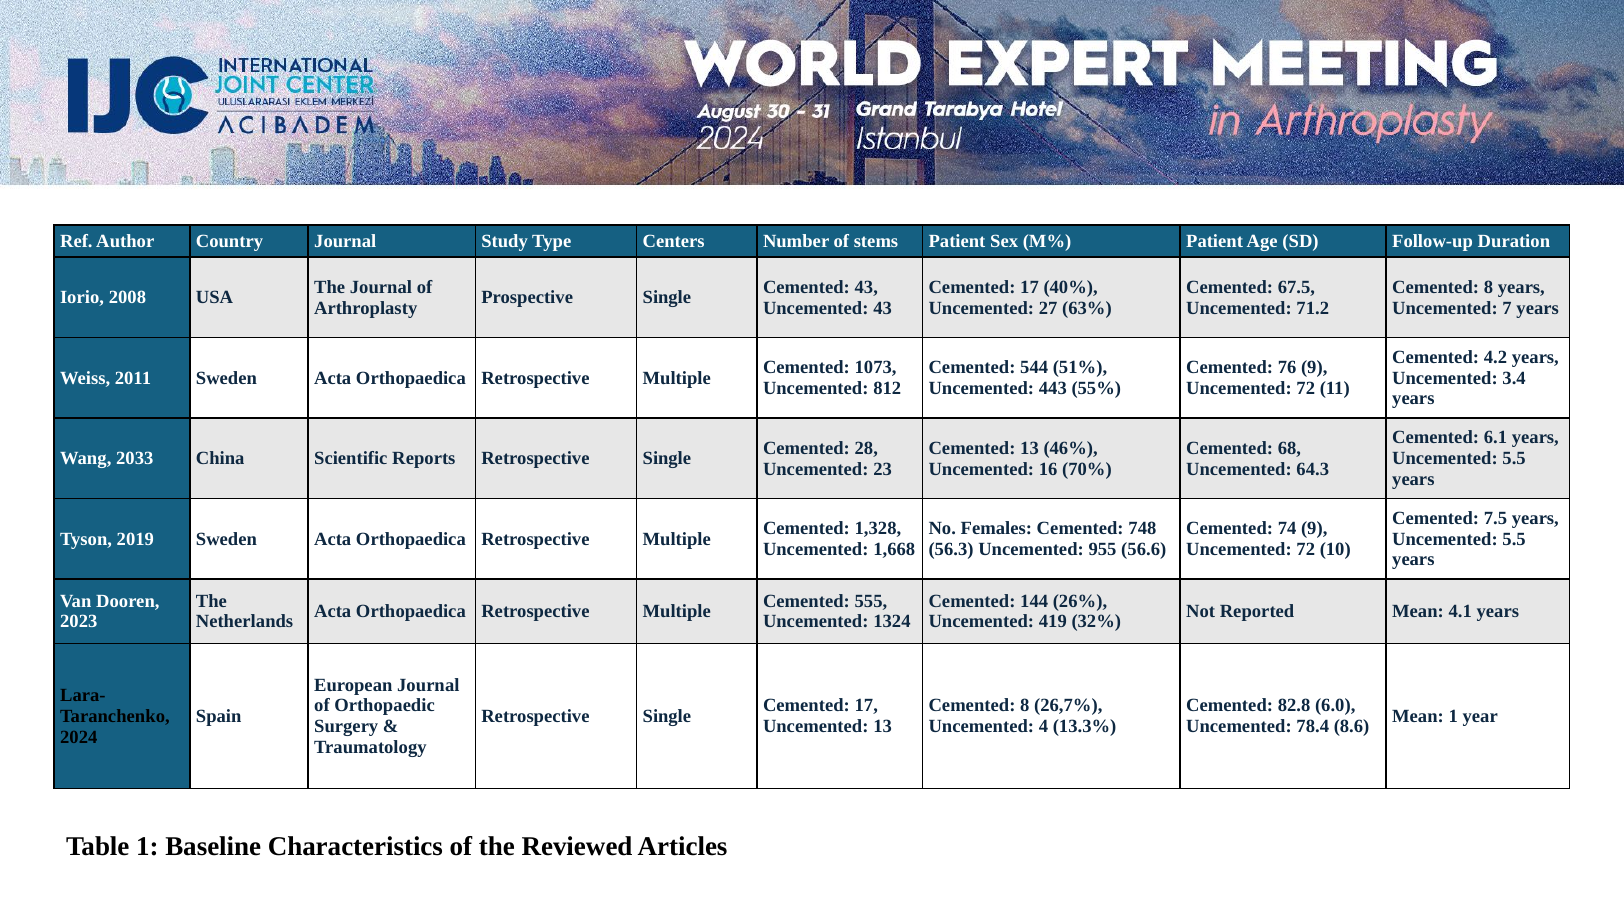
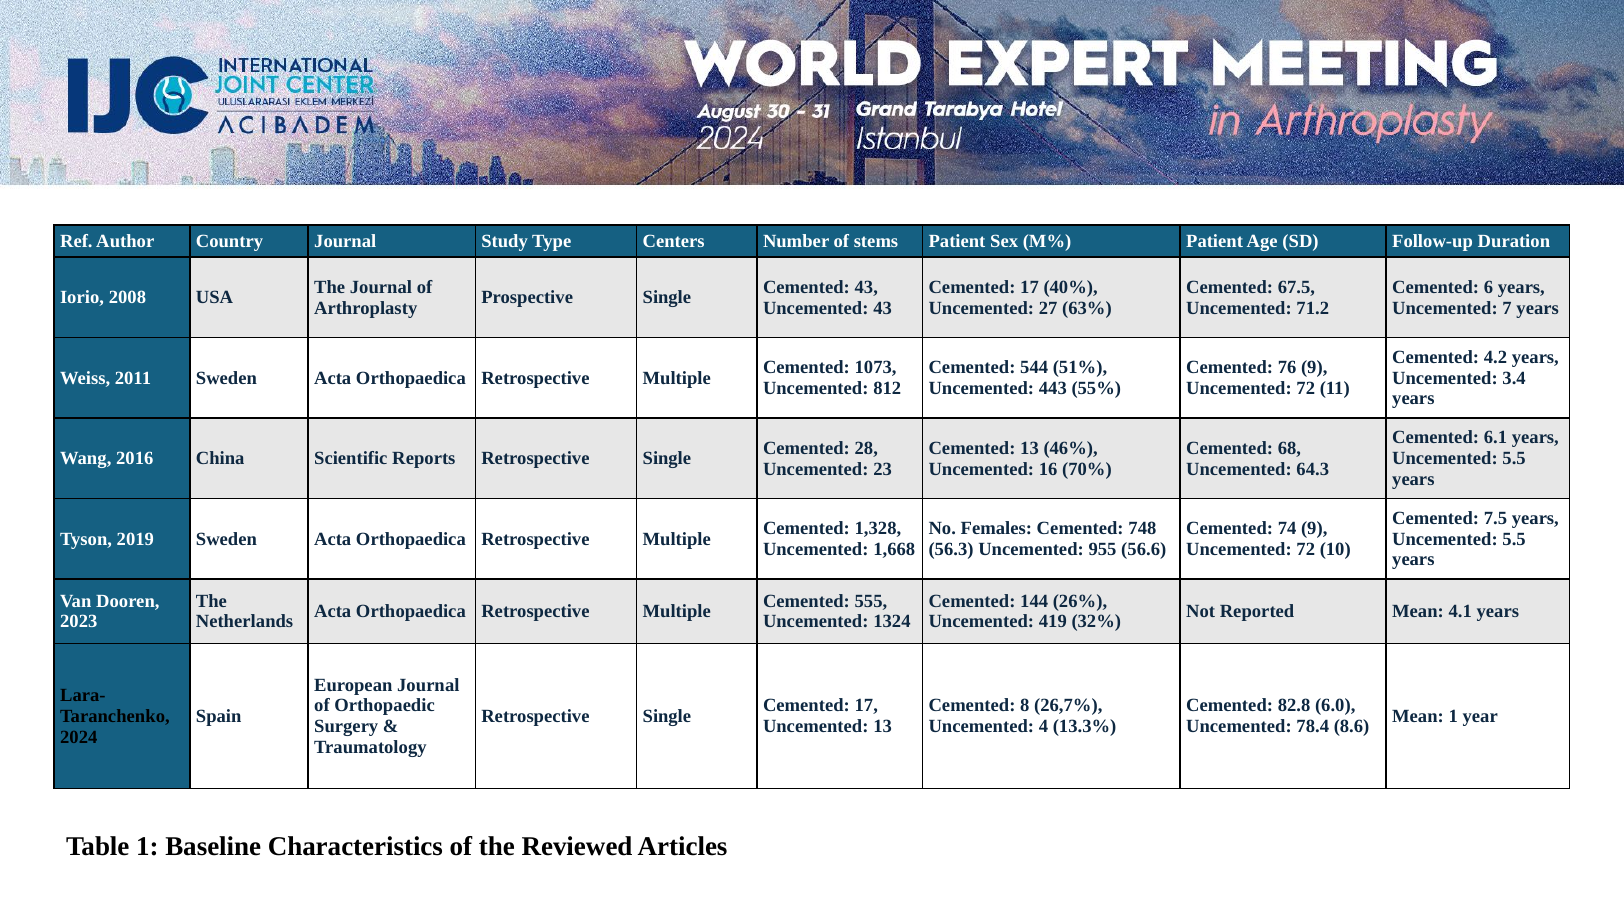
8 at (1488, 287): 8 -> 6
2033: 2033 -> 2016
